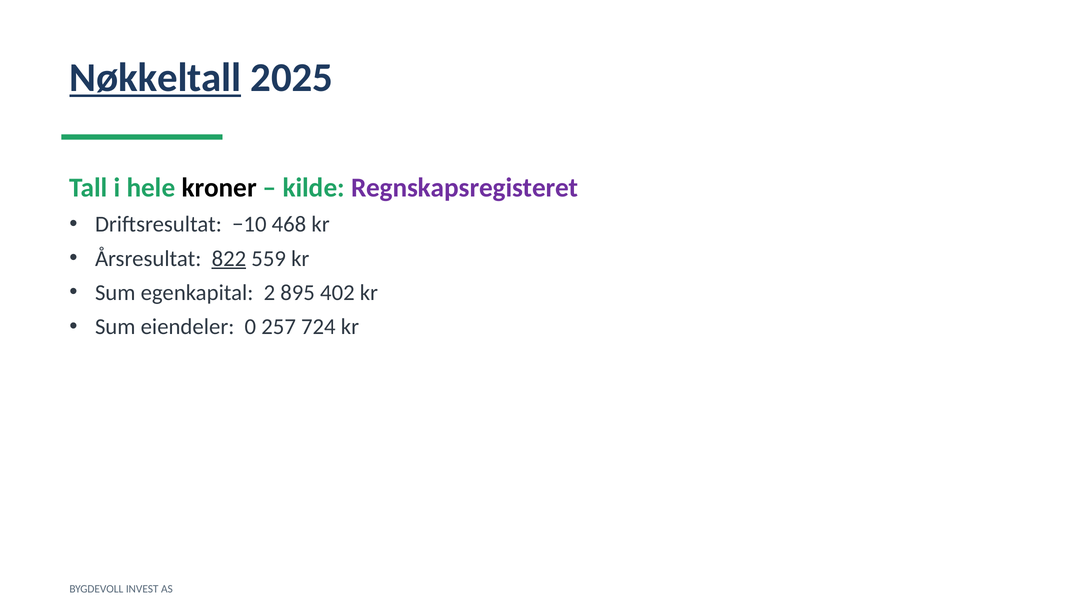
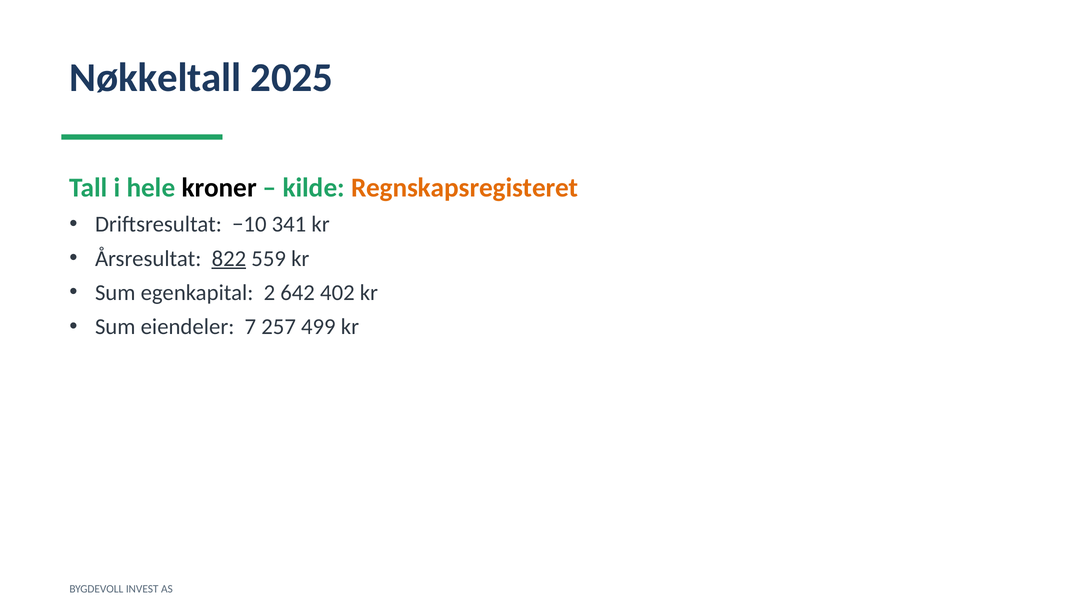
Nøkkeltall underline: present -> none
Regnskapsregisteret colour: purple -> orange
468: 468 -> 341
895: 895 -> 642
0: 0 -> 7
724: 724 -> 499
